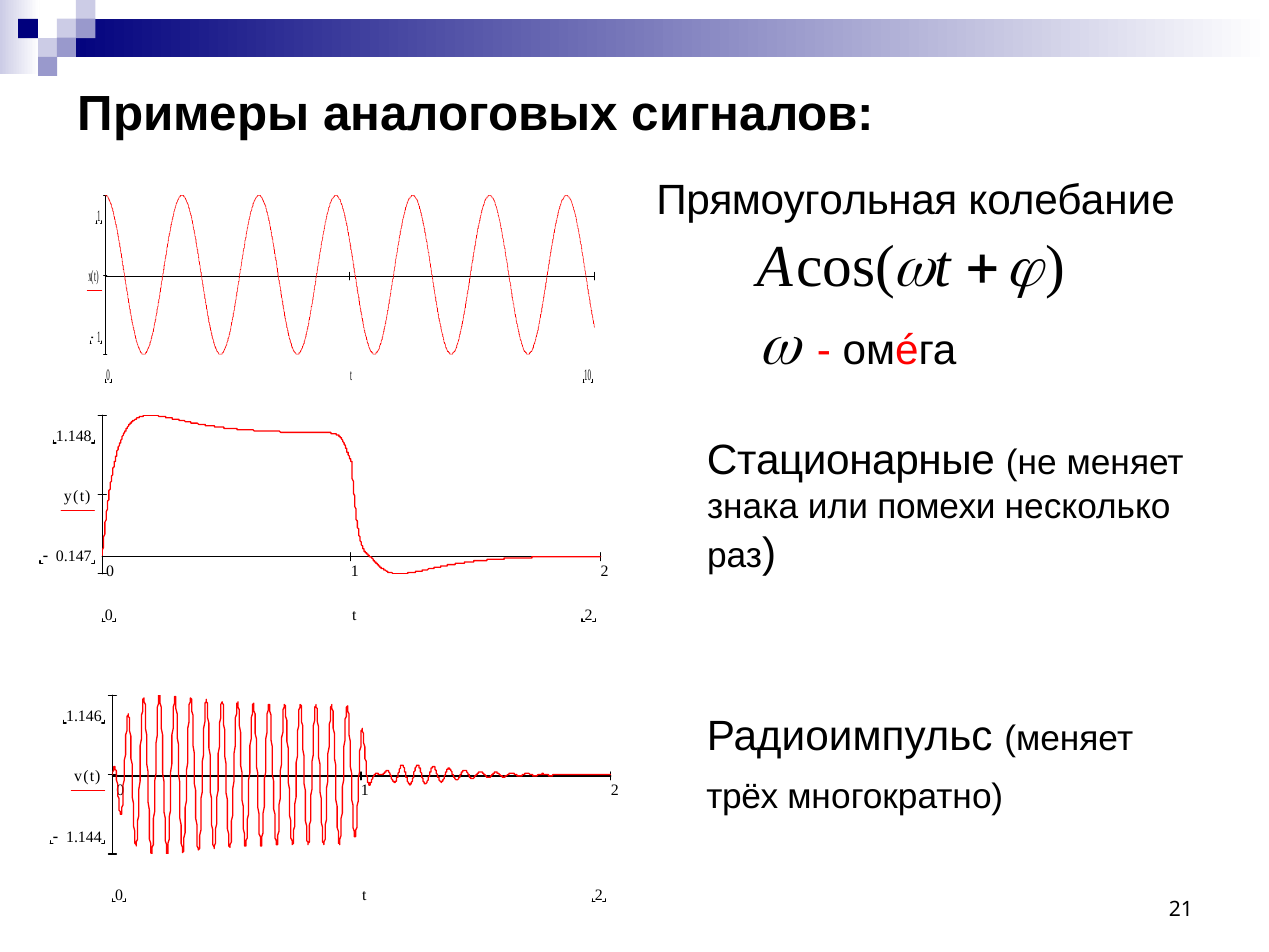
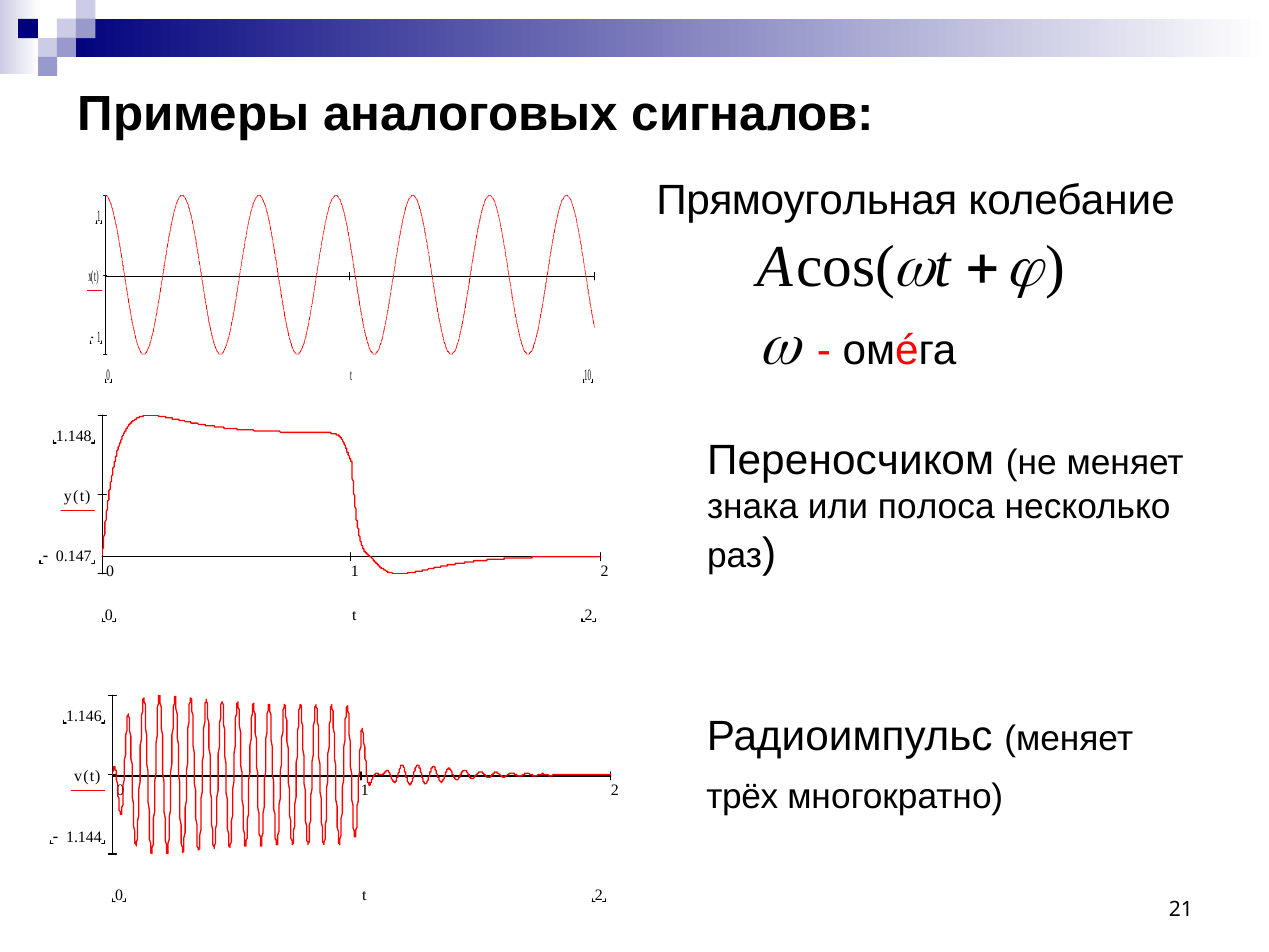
Стационарные: Стационарные -> Переносчиком
помехи: помехи -> полоса
